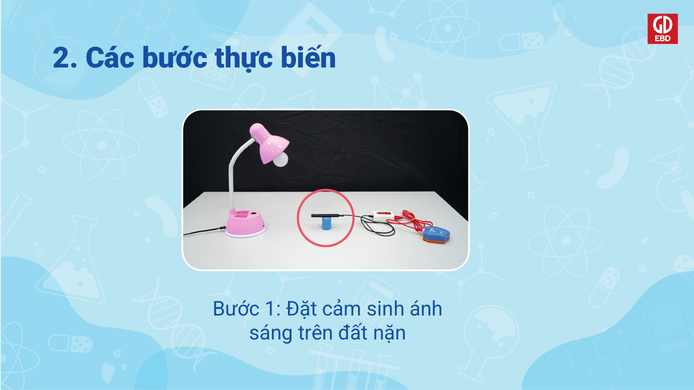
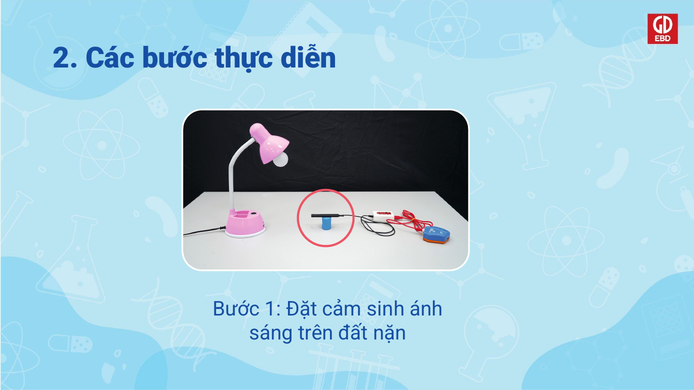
biến: biến -> diễn
